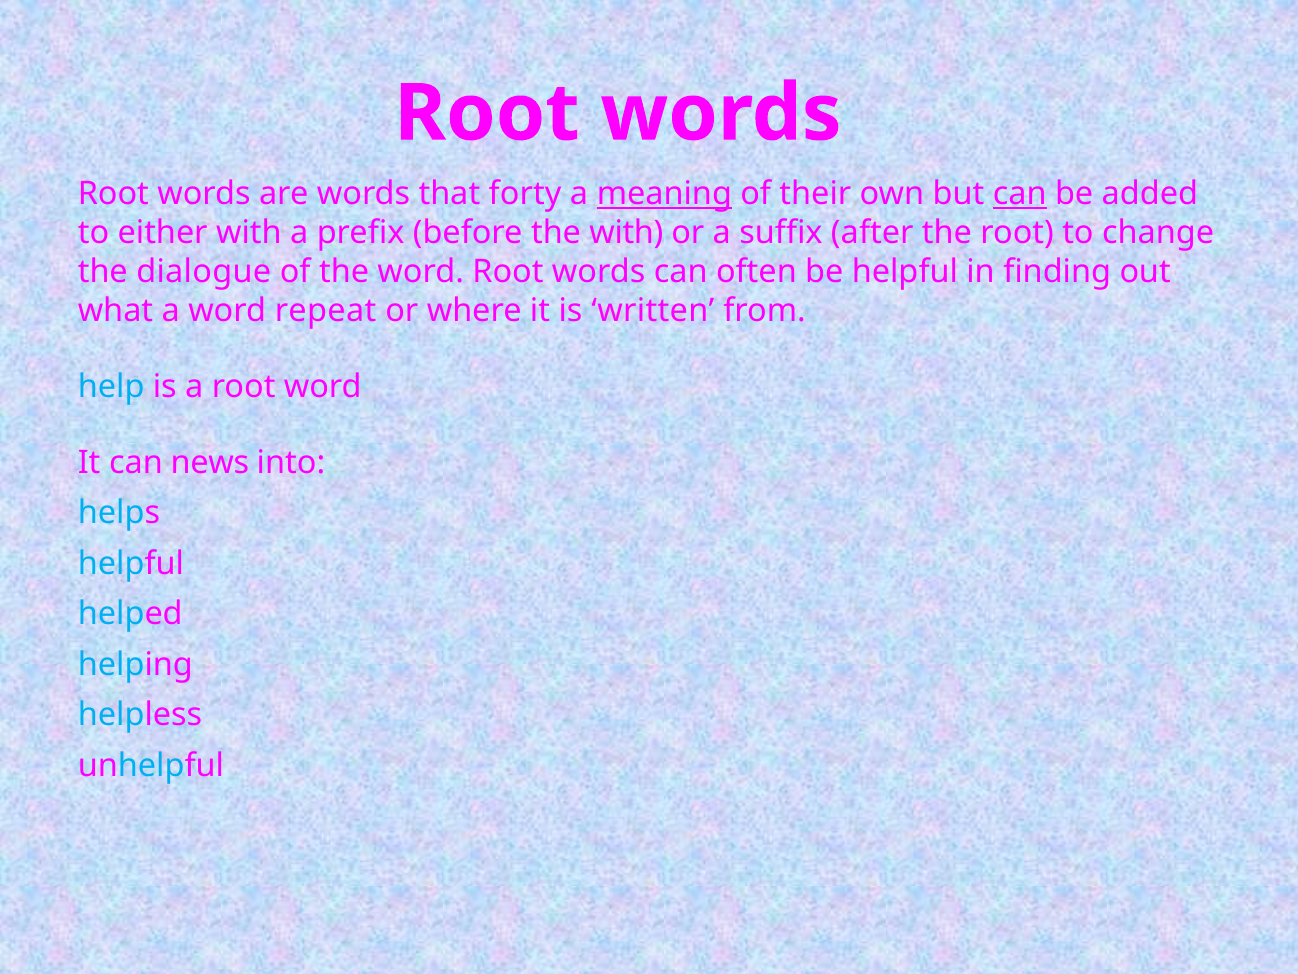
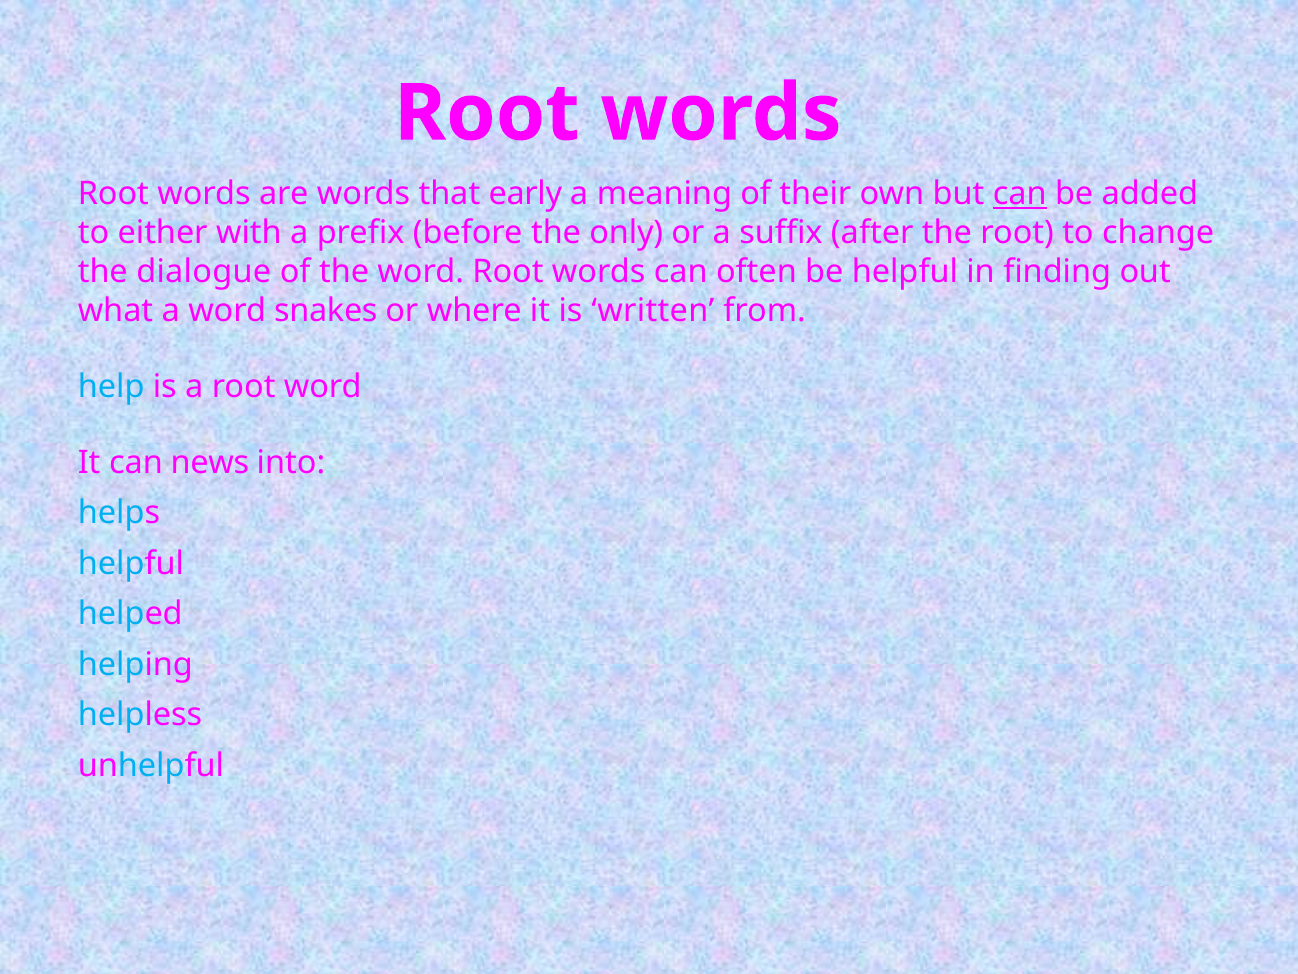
forty: forty -> early
meaning underline: present -> none
the with: with -> only
repeat: repeat -> snakes
